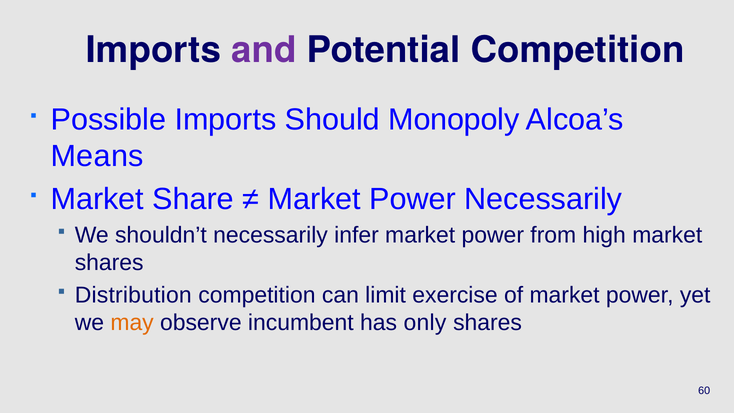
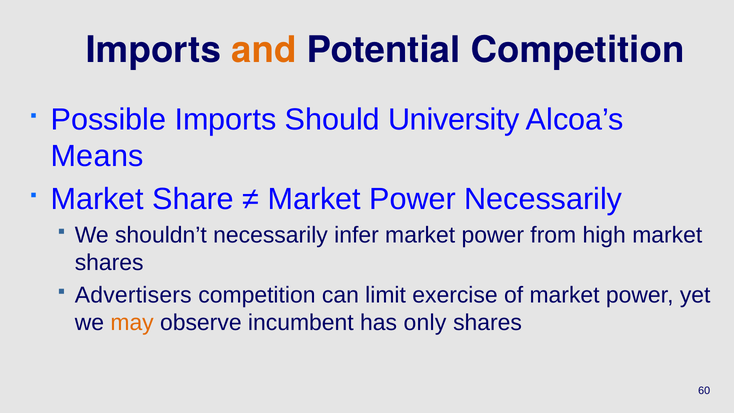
and colour: purple -> orange
Monopoly: Monopoly -> University
Distribution: Distribution -> Advertisers
